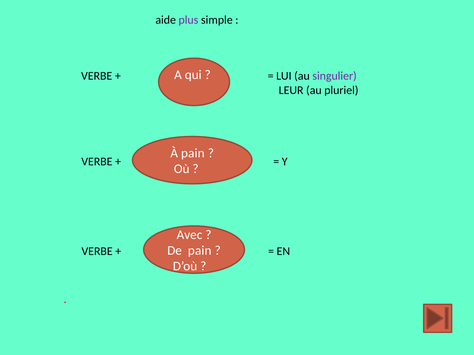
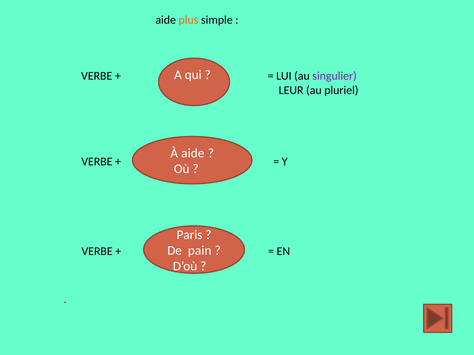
plus colour: purple -> orange
À pain: pain -> aide
Avec: Avec -> Paris
